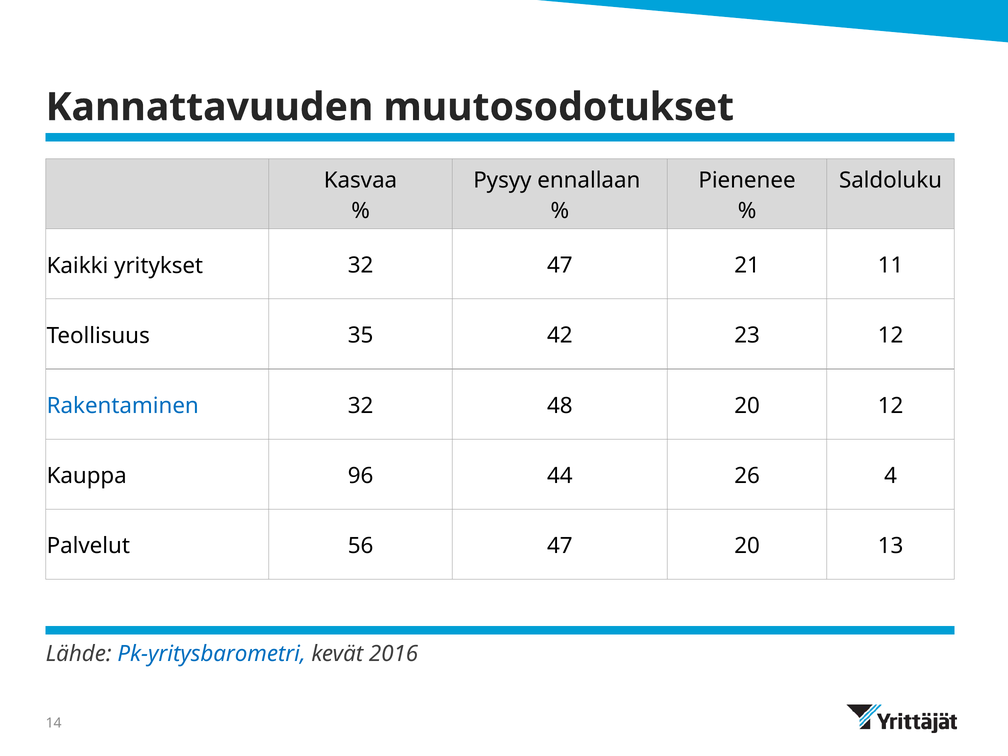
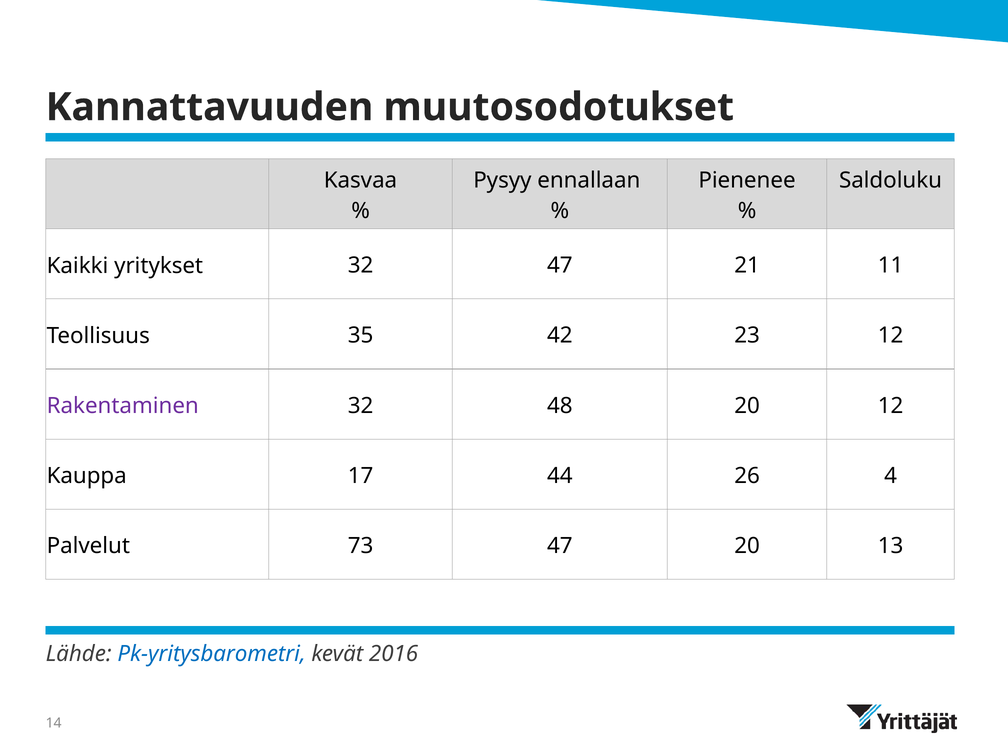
Rakentaminen colour: blue -> purple
96: 96 -> 17
56: 56 -> 73
